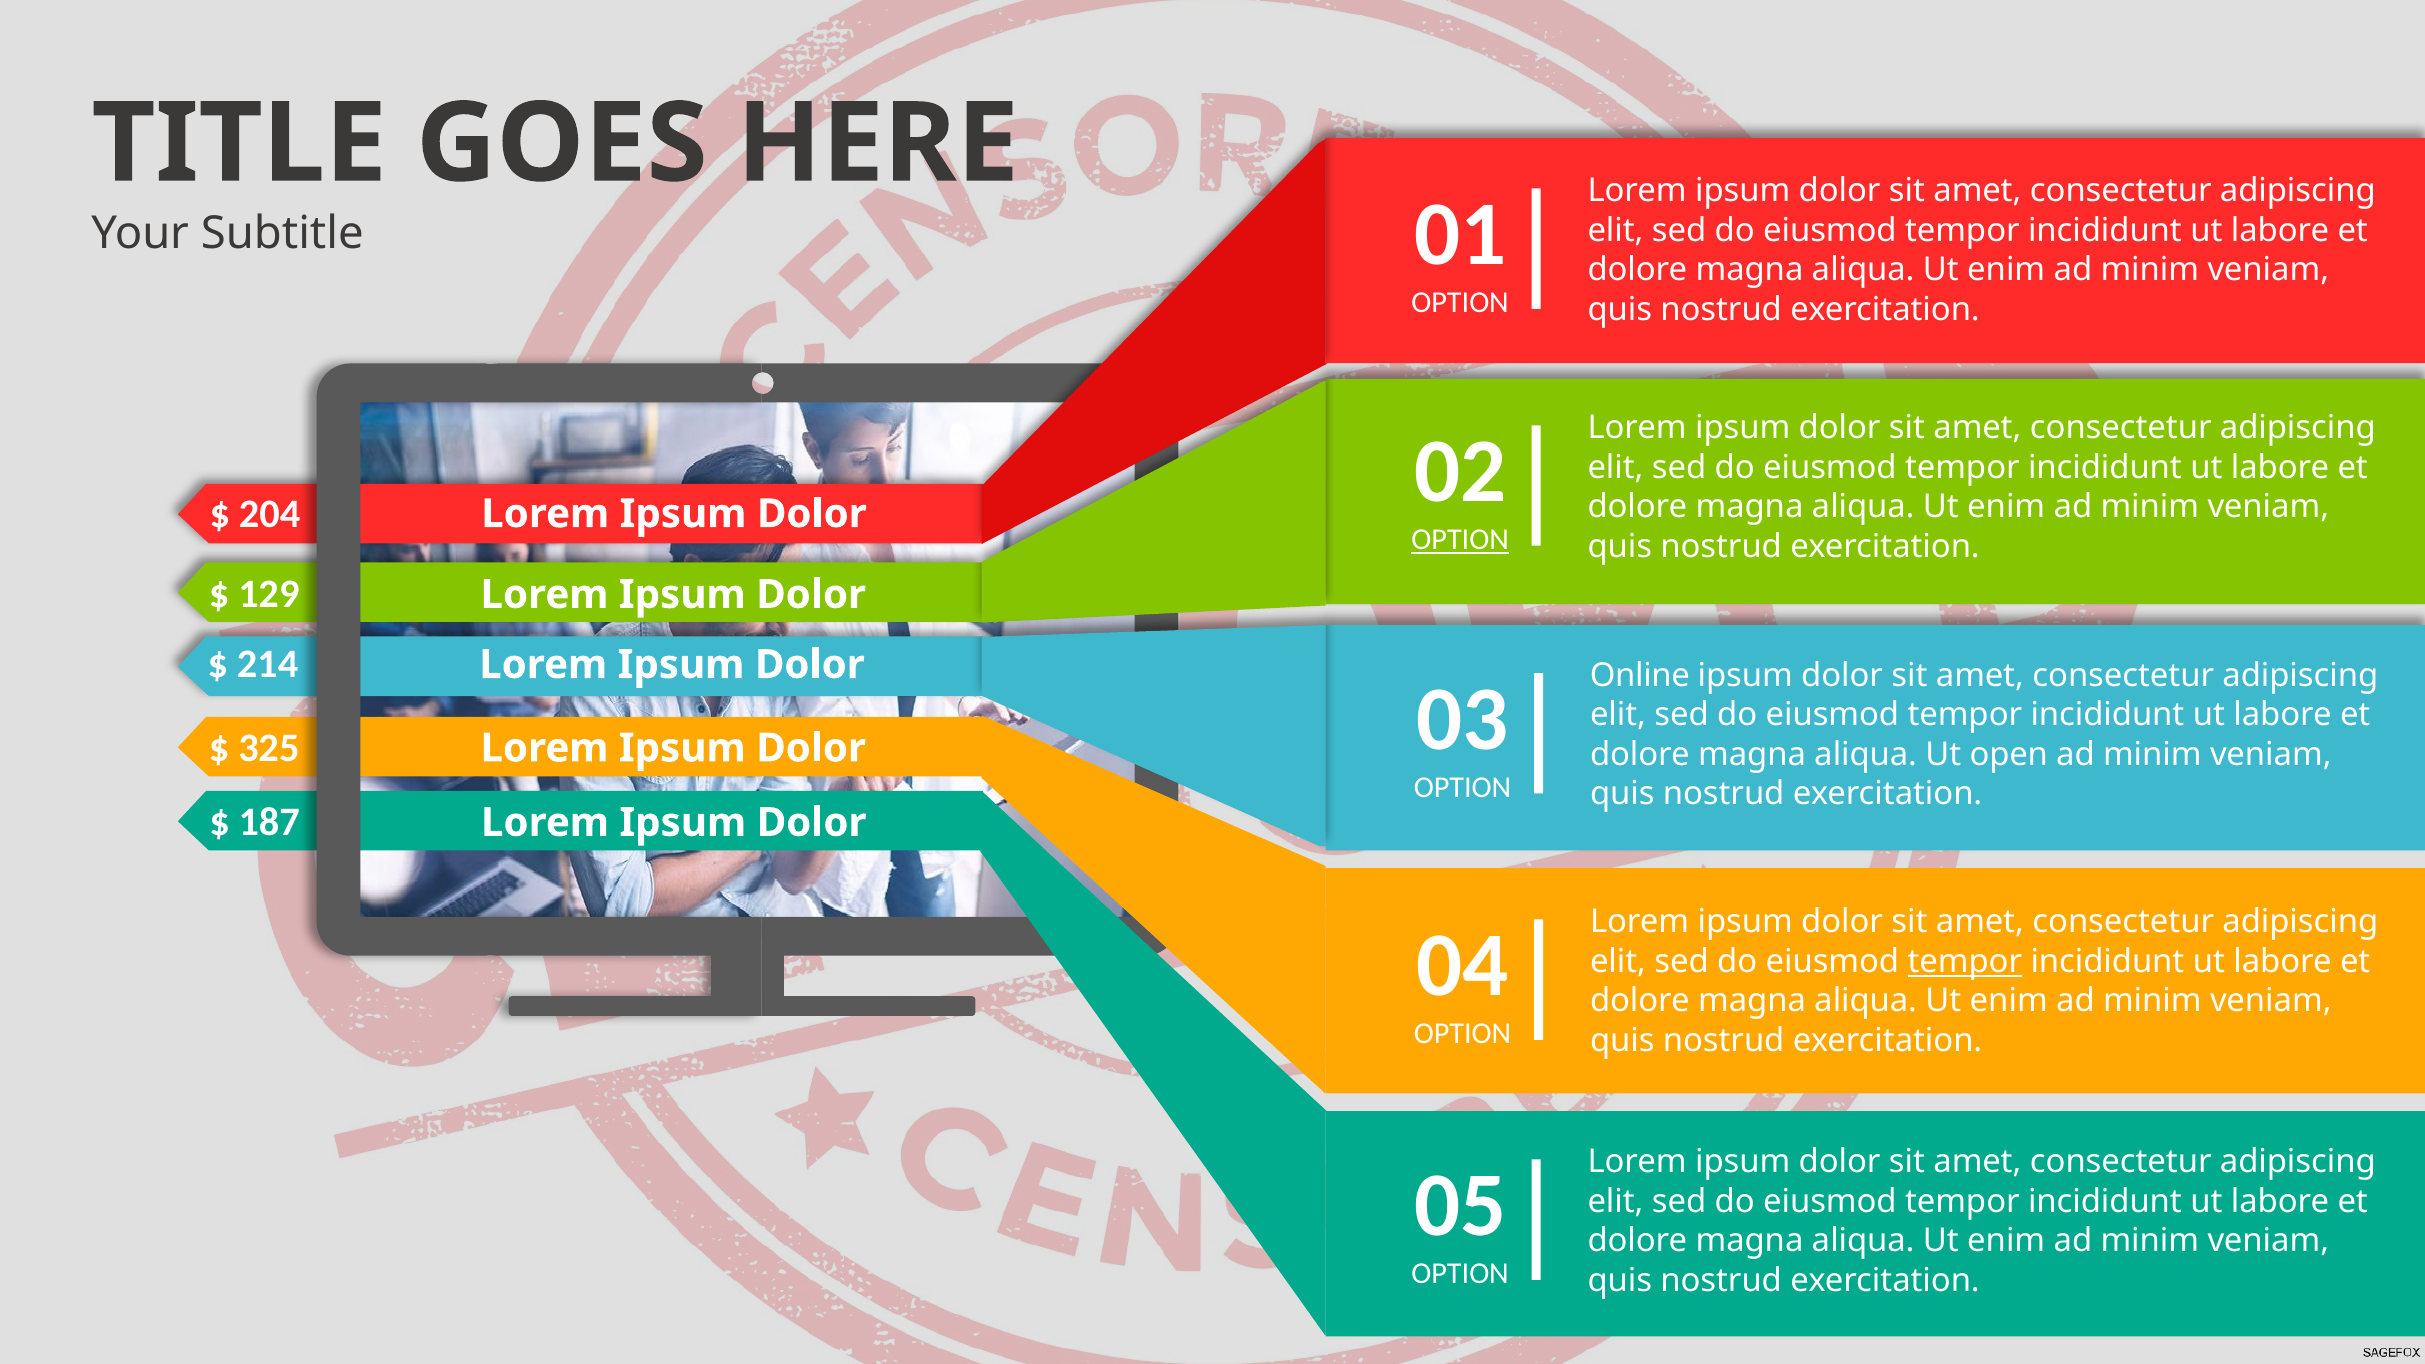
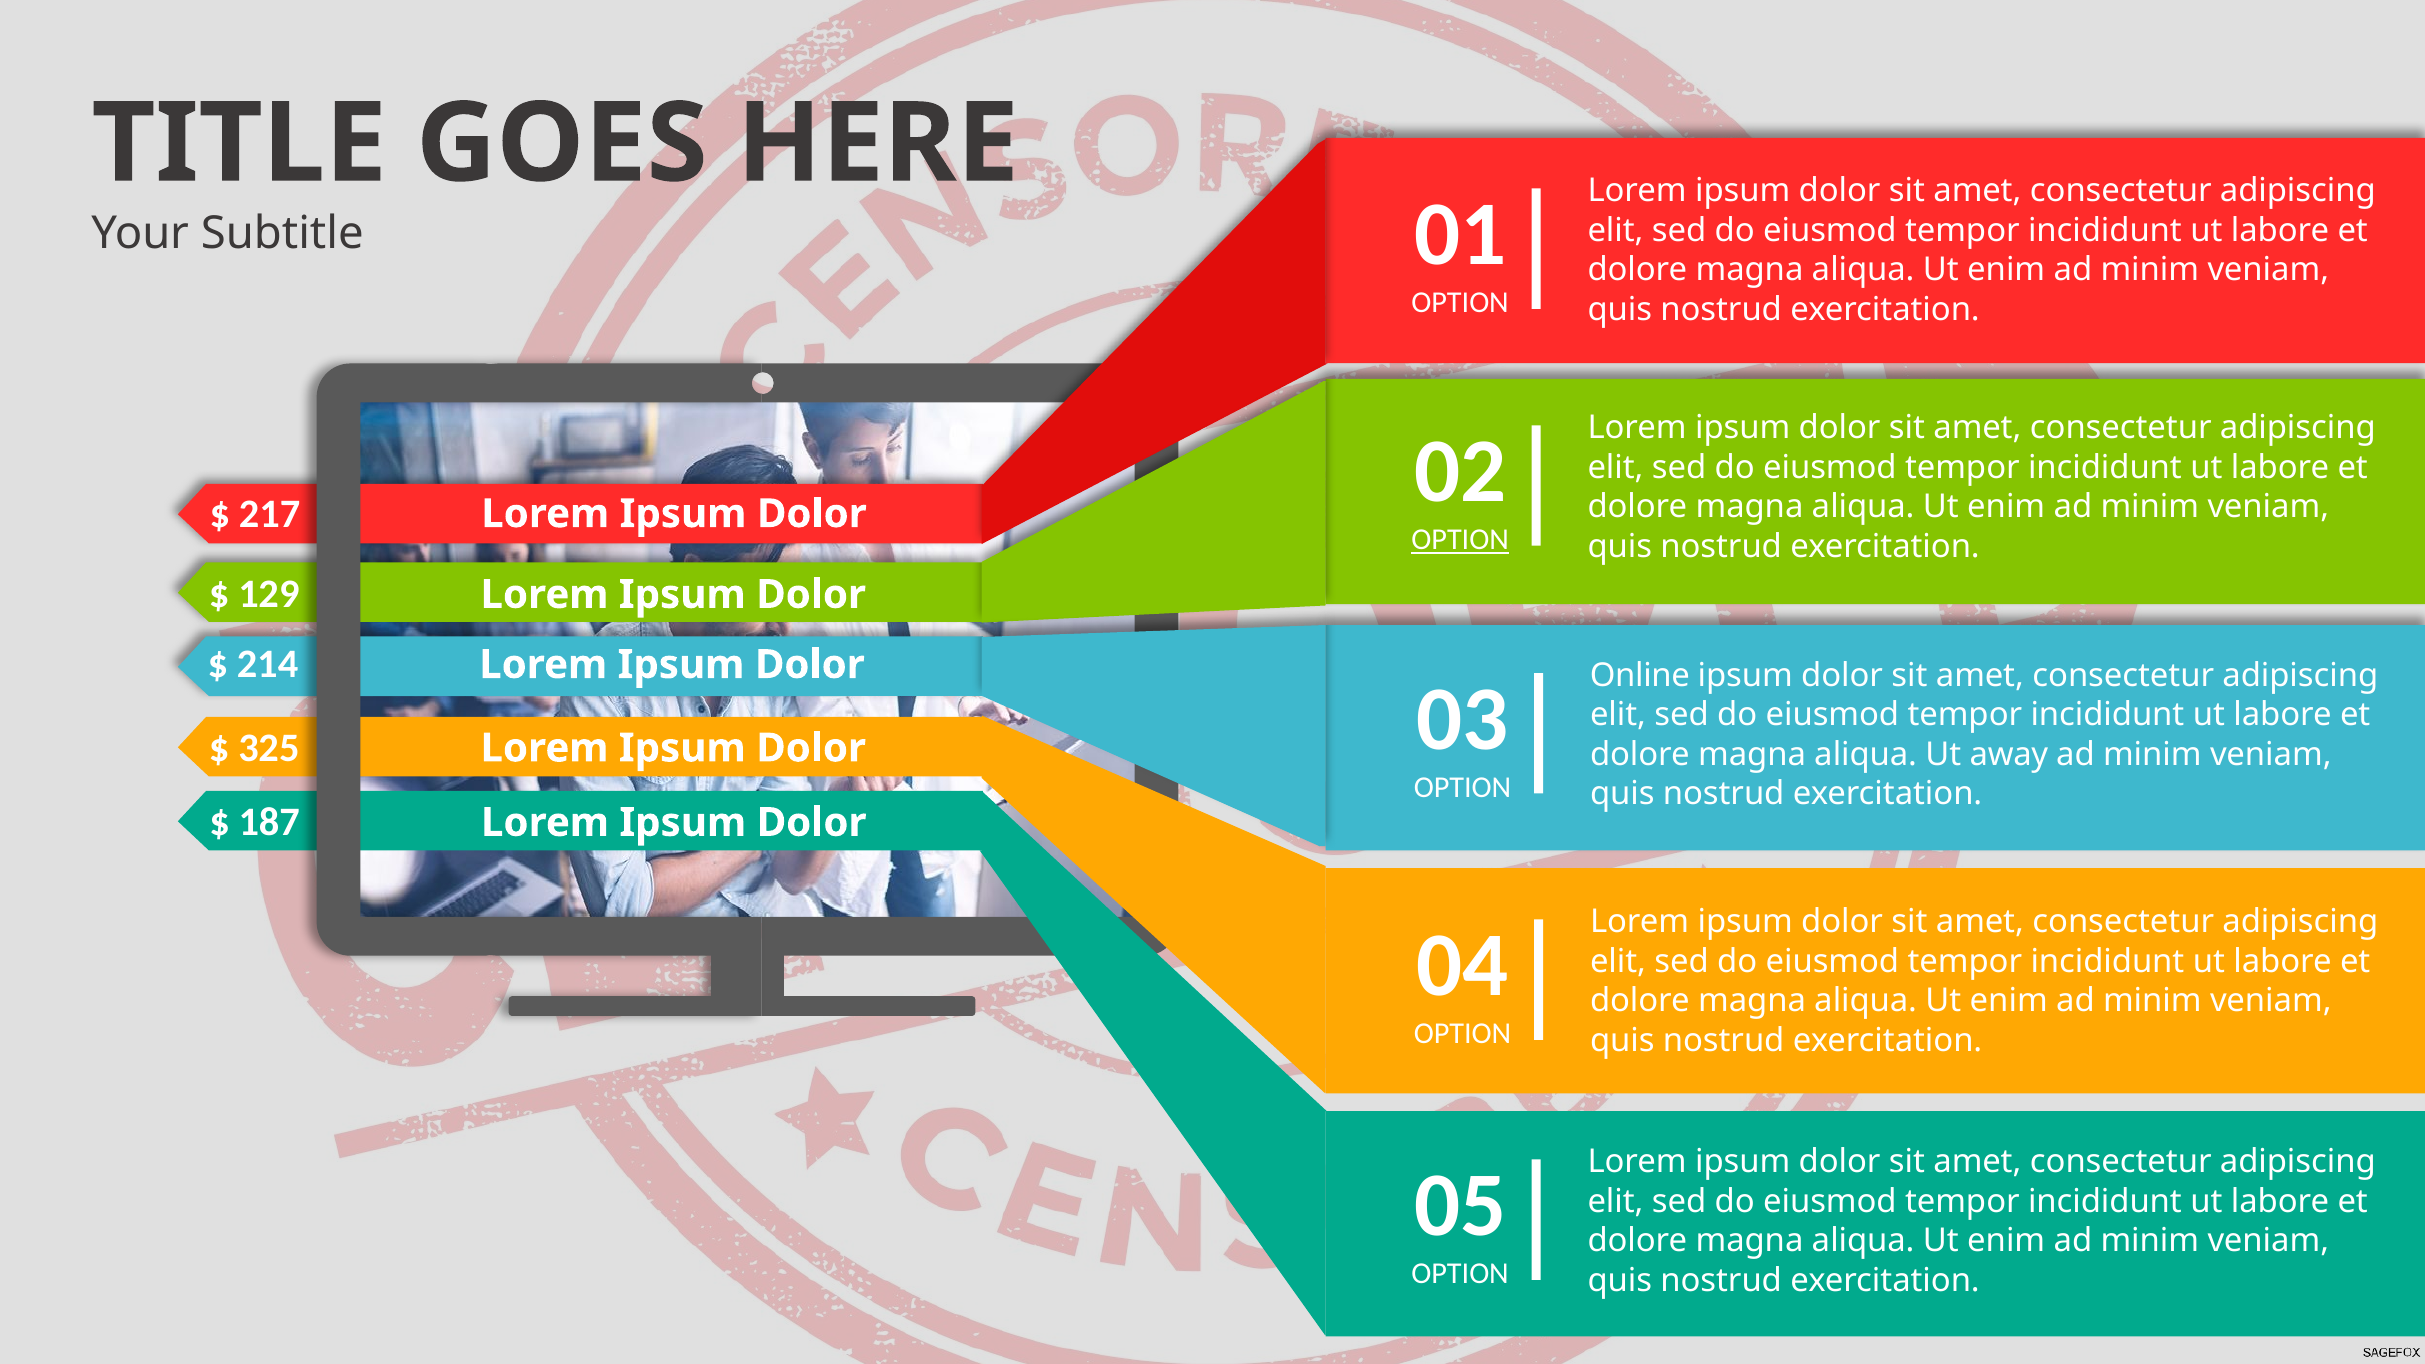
204: 204 -> 217
open: open -> away
tempor at (1965, 961) underline: present -> none
